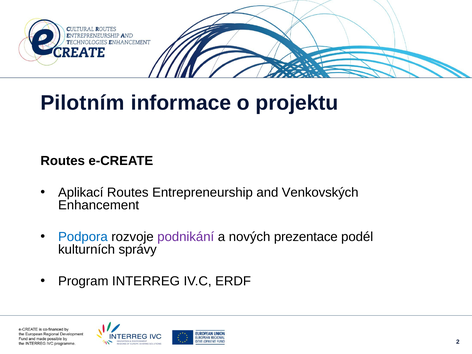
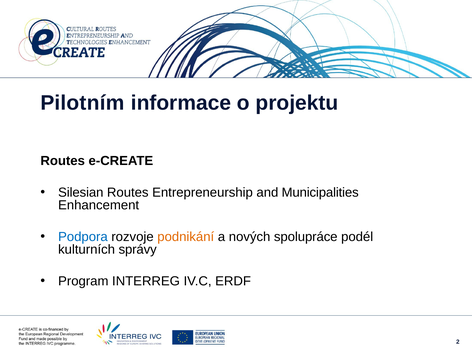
Aplikací: Aplikací -> Silesian
Venkovských: Venkovských -> Municipalities
podnikání colour: purple -> orange
prezentace: prezentace -> spolupráce
